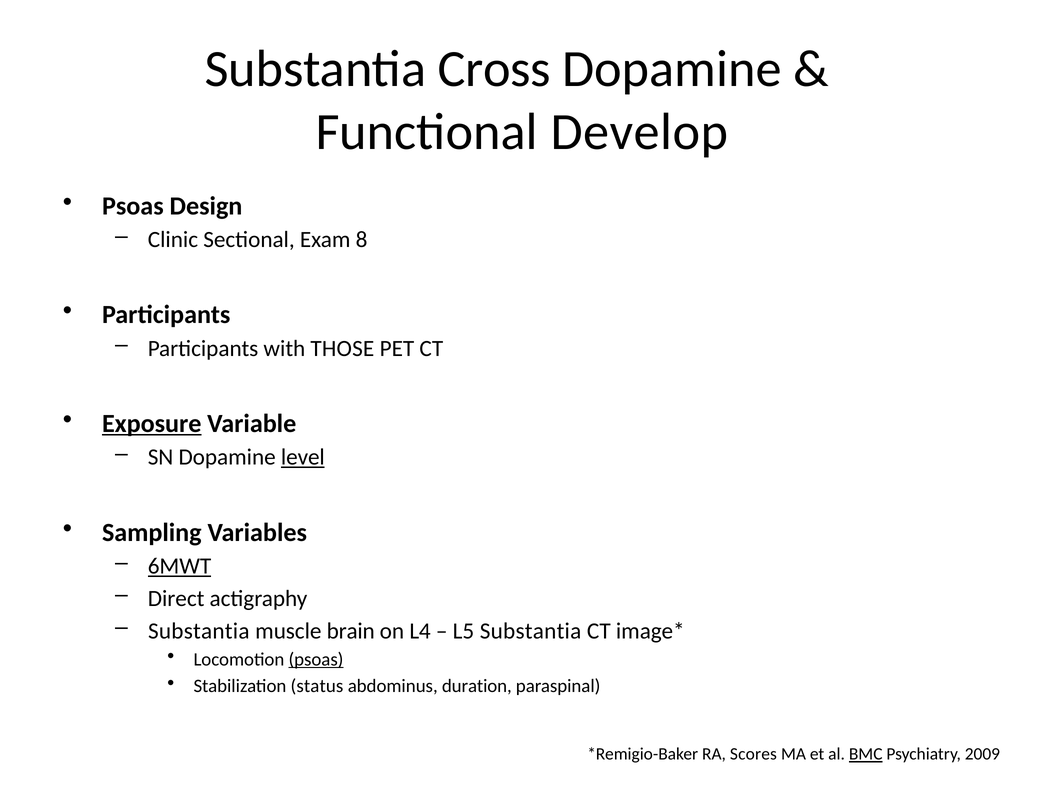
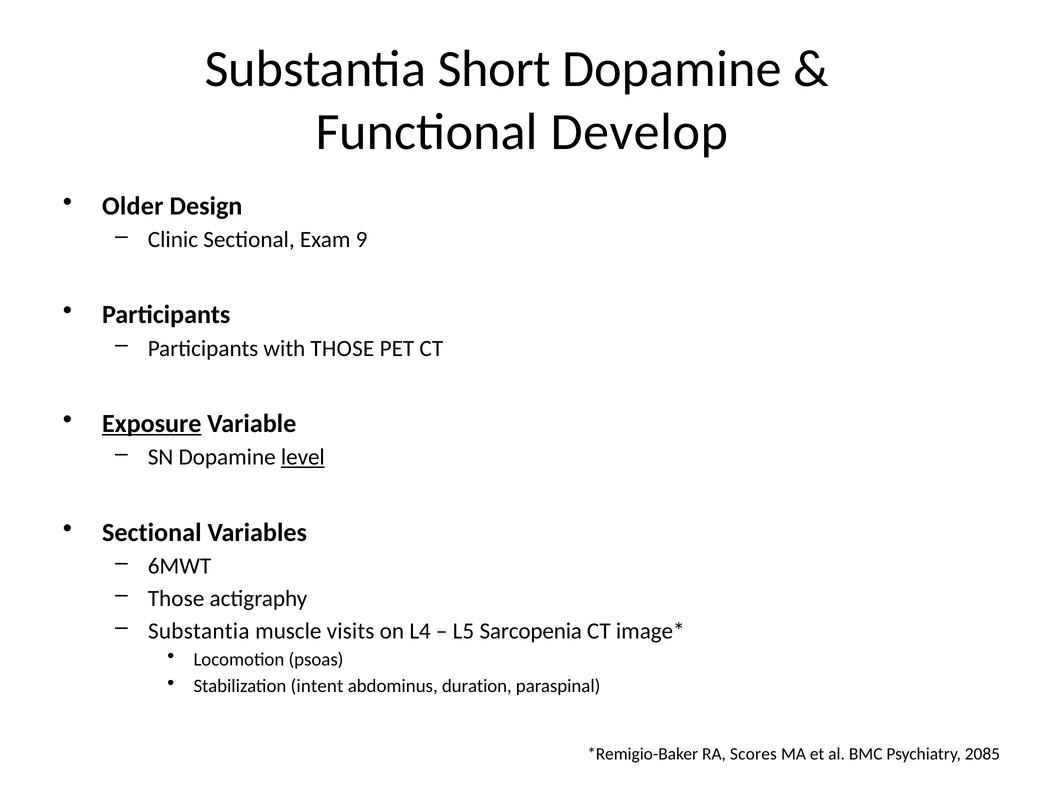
Cross: Cross -> Short
Psoas at (133, 206): Psoas -> Older
8: 8 -> 9
Sampling at (152, 532): Sampling -> Sectional
6MWT underline: present -> none
Direct at (176, 598): Direct -> Those
brain: brain -> visits
L5 Substantia: Substantia -> Sarcopenia
psoas at (316, 659) underline: present -> none
status: status -> intent
BMC underline: present -> none
2009: 2009 -> 2085
